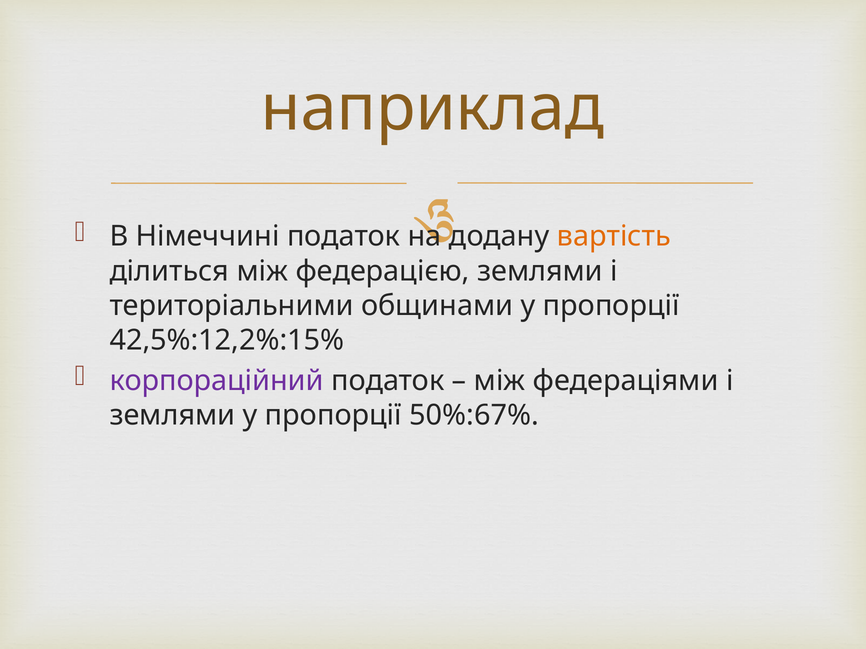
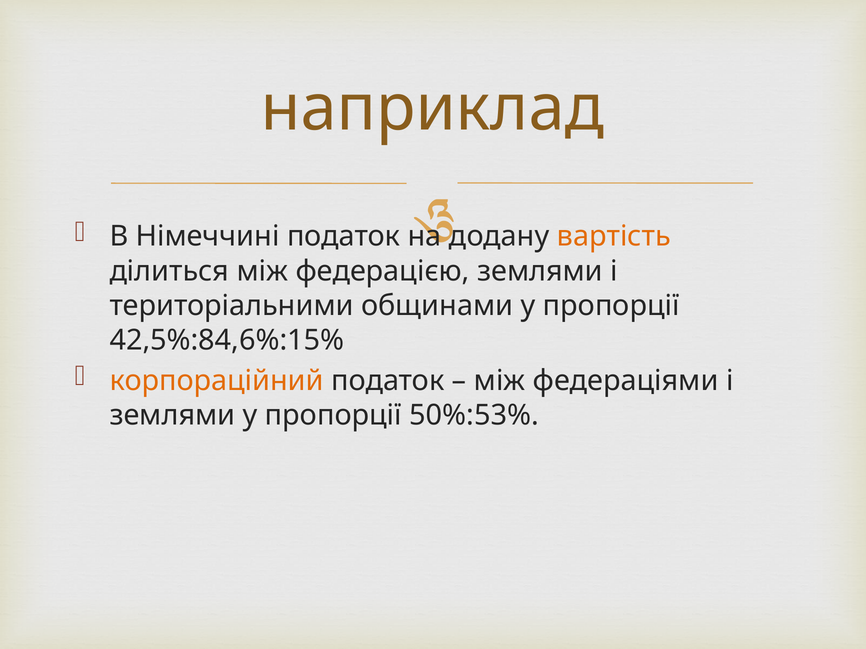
42,5%:12,2%:15%: 42,5%:12,2%:15% -> 42,5%:84,6%:15%
корпораційний colour: purple -> orange
50%:67%: 50%:67% -> 50%:53%
